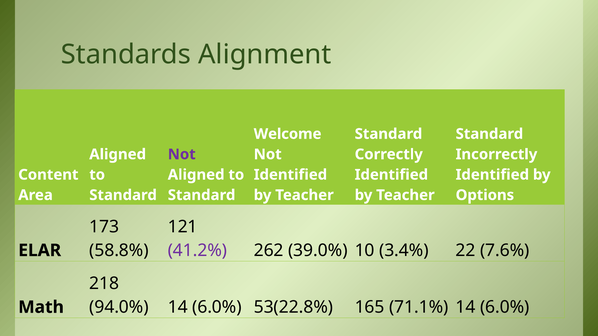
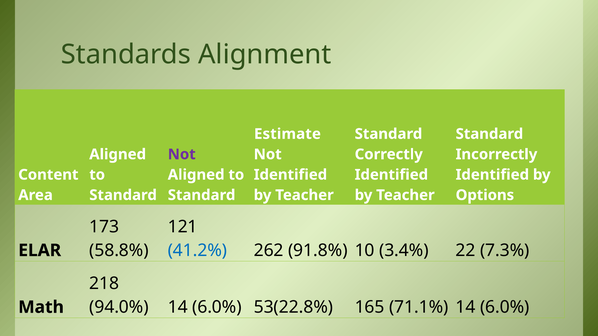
Welcome: Welcome -> Estimate
41.2% colour: purple -> blue
39.0%: 39.0% -> 91.8%
7.6%: 7.6% -> 7.3%
